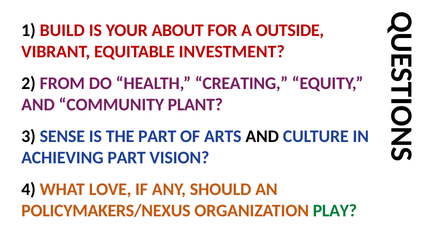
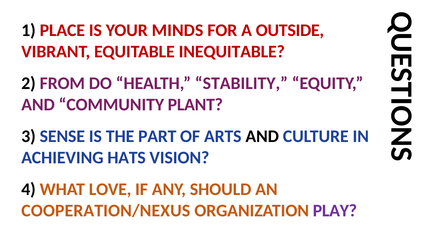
BUILD: BUILD -> PLACE
ABOUT: ABOUT -> MINDS
INVESTMENT: INVESTMENT -> INEQUITABLE
CREATING: CREATING -> STABILITY
ACHIEVING PART: PART -> HATS
POLICYMAKERS/NEXUS: POLICYMAKERS/NEXUS -> COOPERATION/NEXUS
PLAY colour: green -> purple
